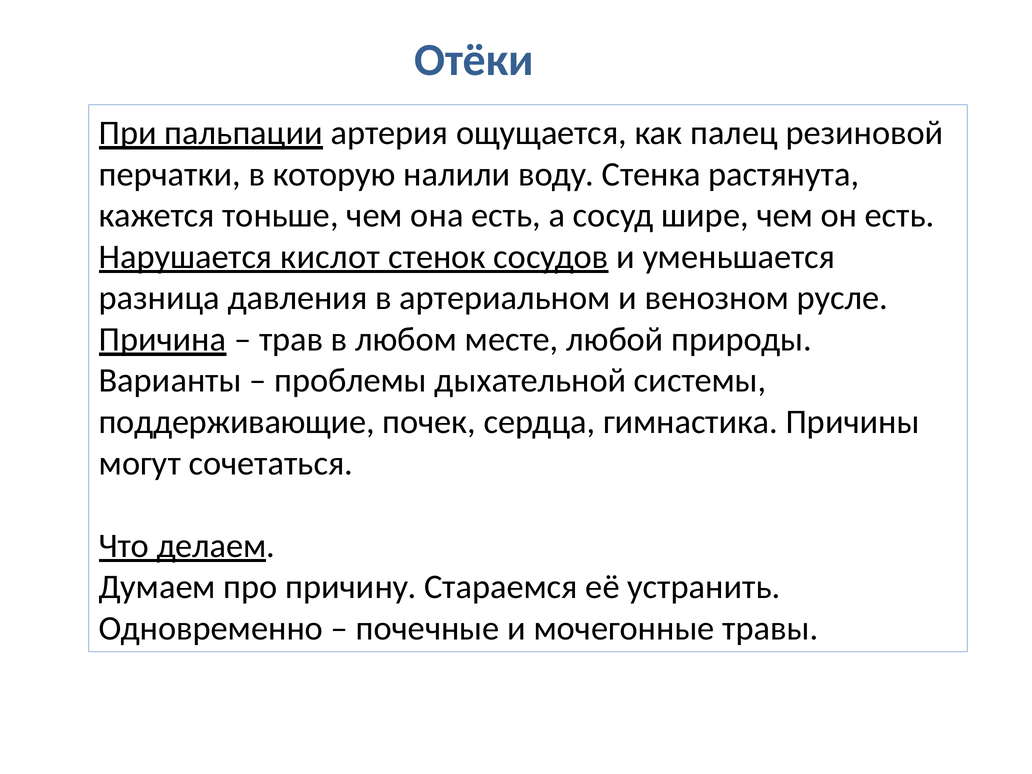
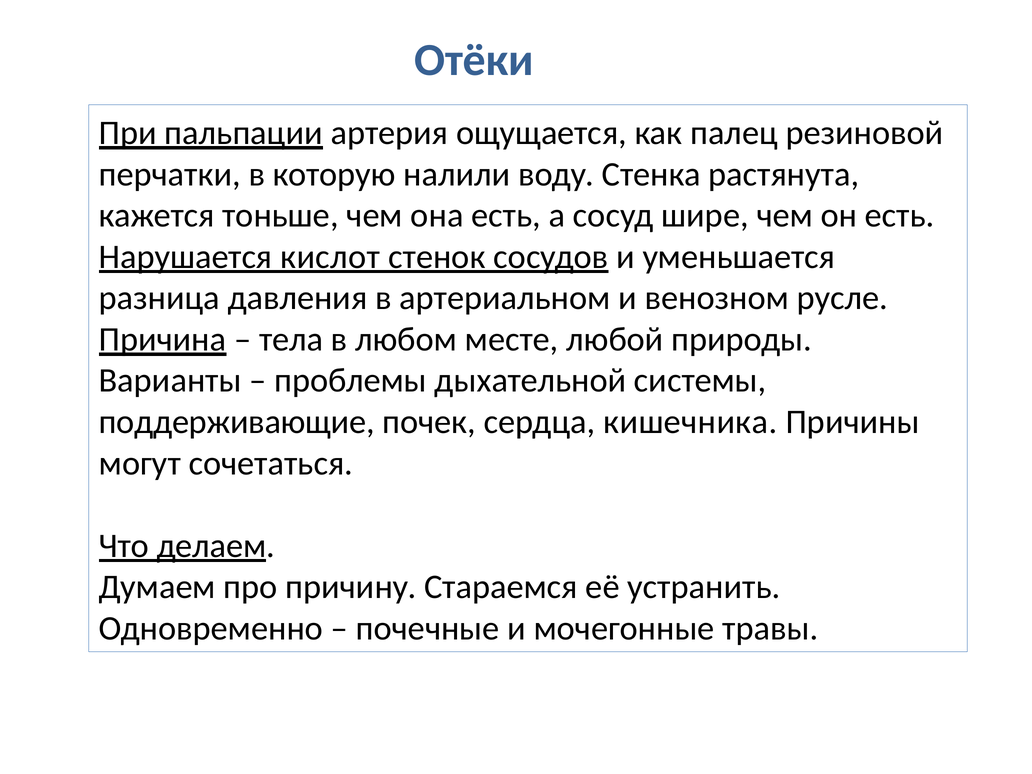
трав: трав -> тела
гимнастика: гимнастика -> кишечника
